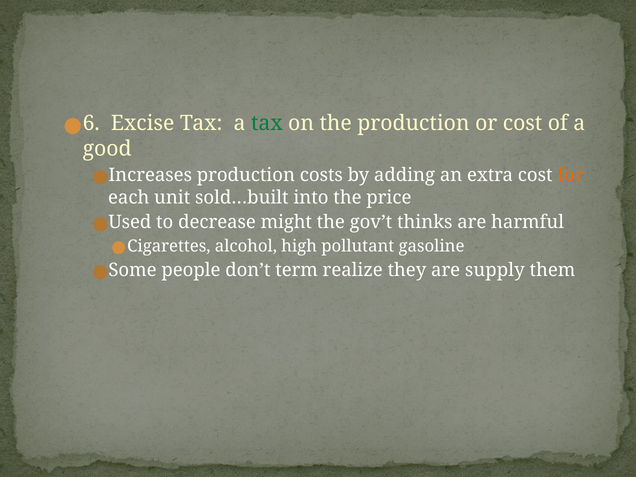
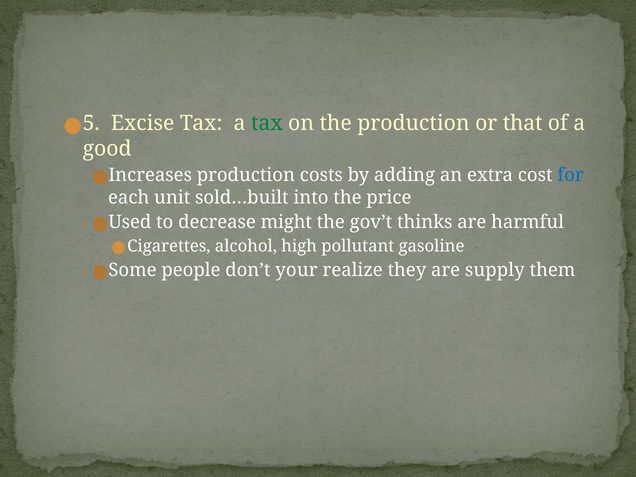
6: 6 -> 5
or cost: cost -> that
for colour: orange -> blue
term: term -> your
